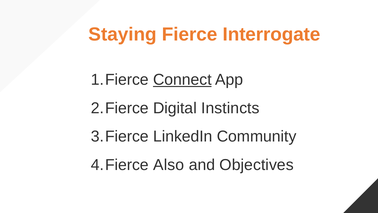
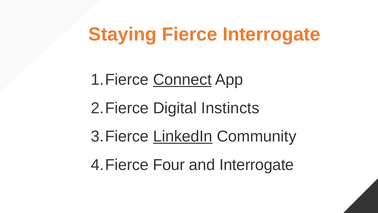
LinkedIn underline: none -> present
Also: Also -> Four
and Objectives: Objectives -> Interrogate
